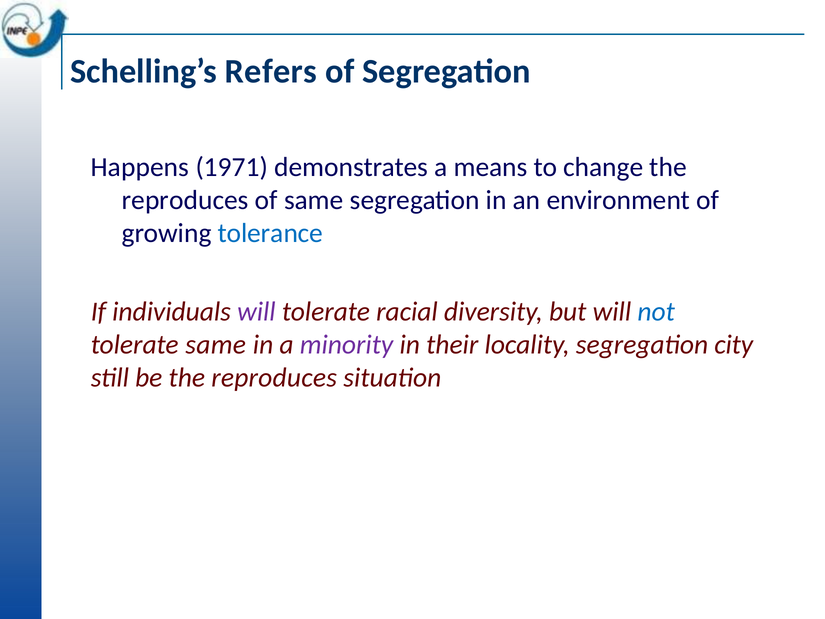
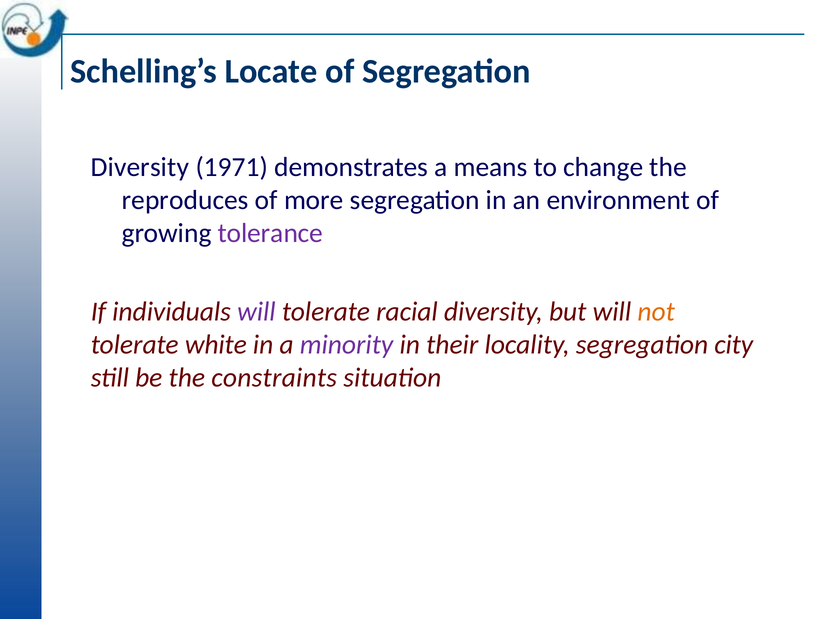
Refers: Refers -> Locate
Happens at (140, 167): Happens -> Diversity
of same: same -> more
tolerance colour: blue -> purple
not colour: blue -> orange
tolerate same: same -> white
be the reproduces: reproduces -> constraints
